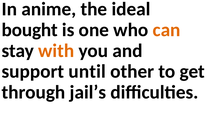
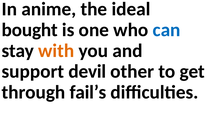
can colour: orange -> blue
until: until -> devil
jail’s: jail’s -> fail’s
